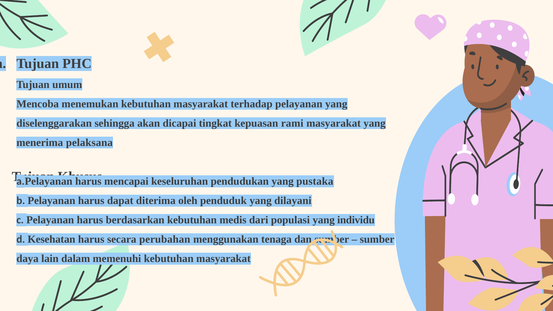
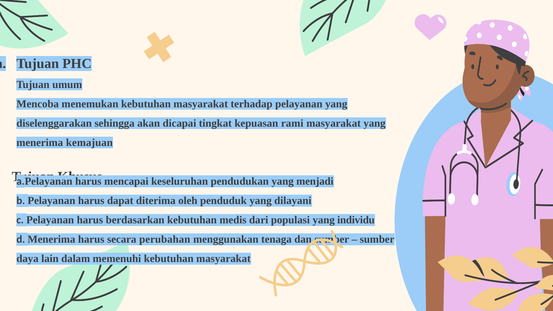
pelaksana: pelaksana -> kemajuan
pustaka: pustaka -> menjadi
d Kesehatan: Kesehatan -> Menerima
